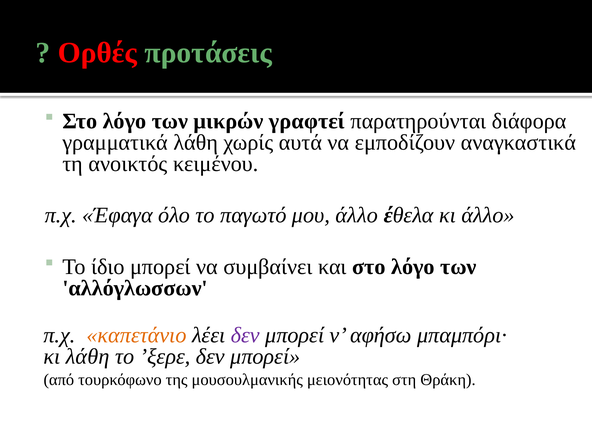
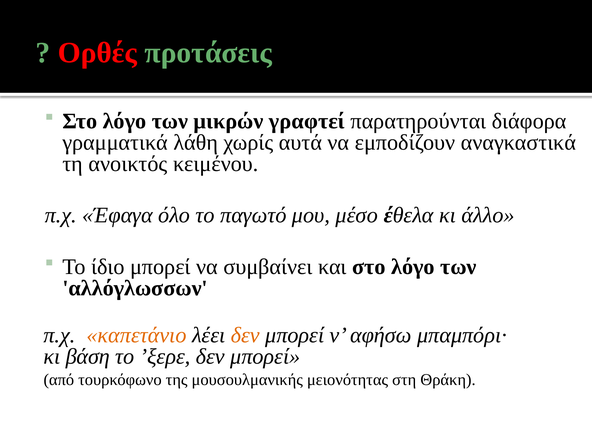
μου άλλο: άλλο -> μέσο
δεν at (245, 335) colour: purple -> orange
κι λάθη: λάθη -> βάση
